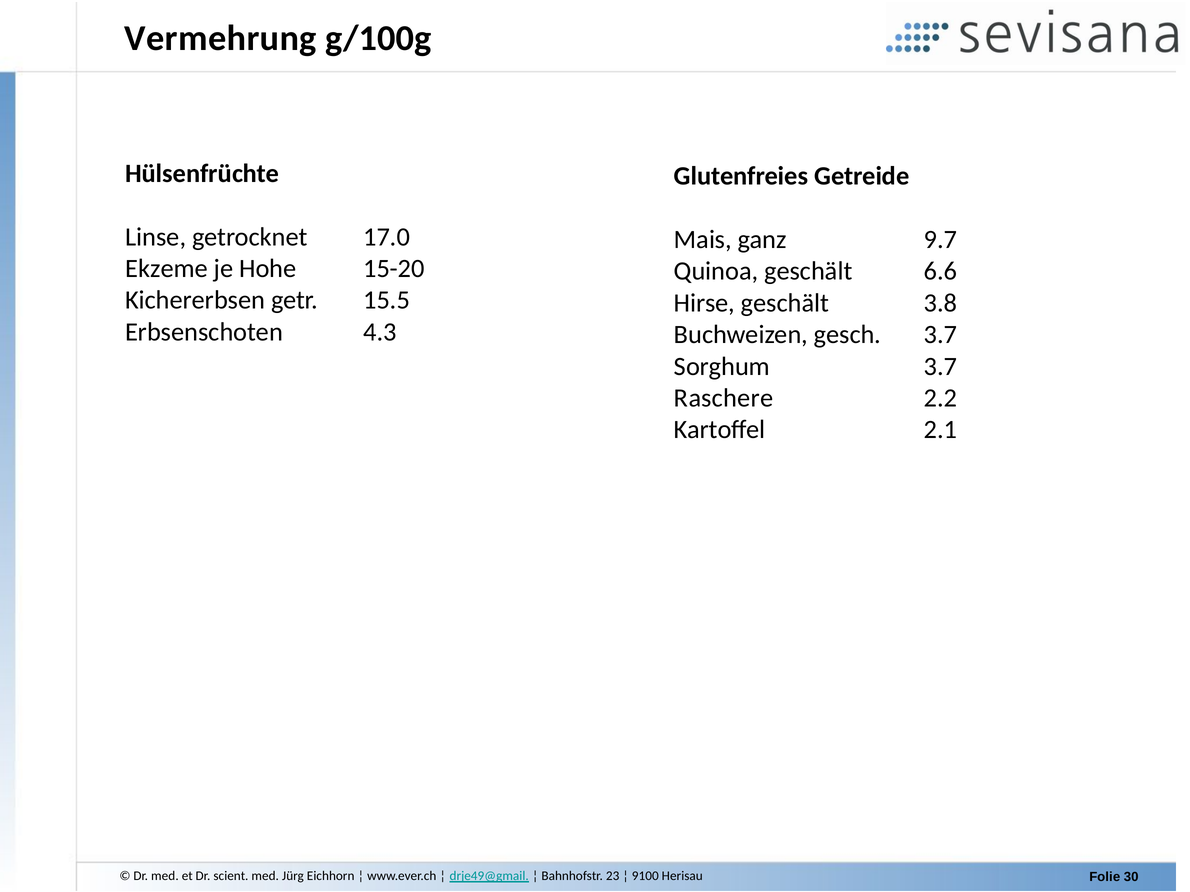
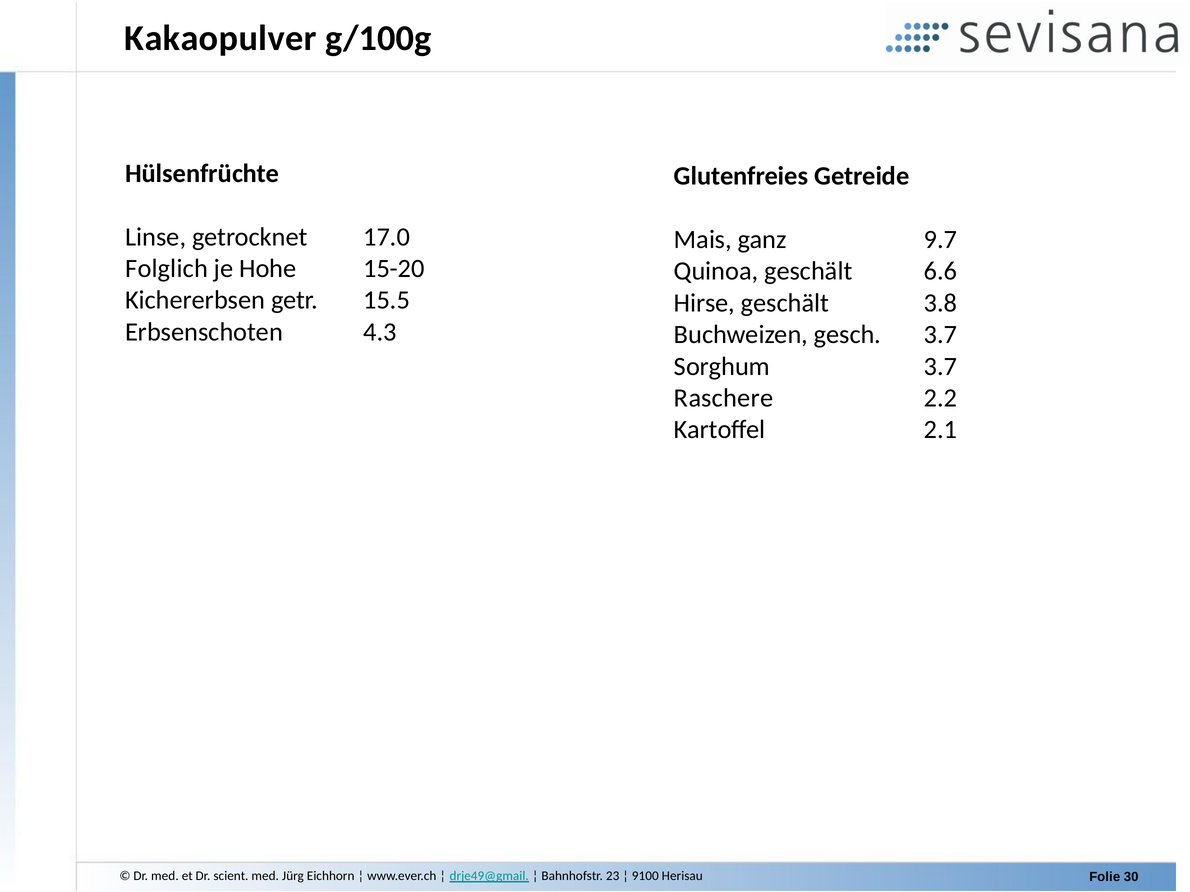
Vermehrung: Vermehrung -> Kakaopulver
Ekzeme: Ekzeme -> Folglich
